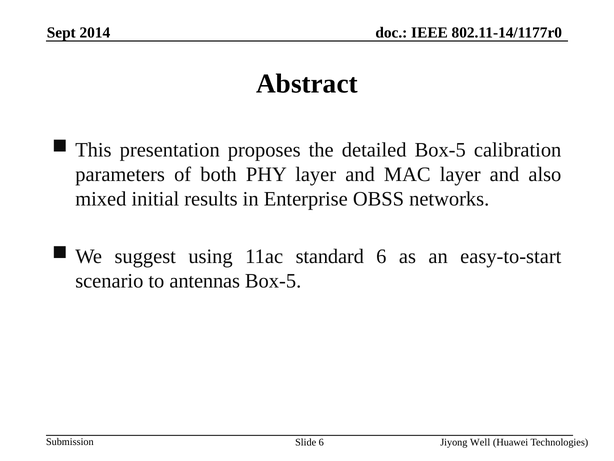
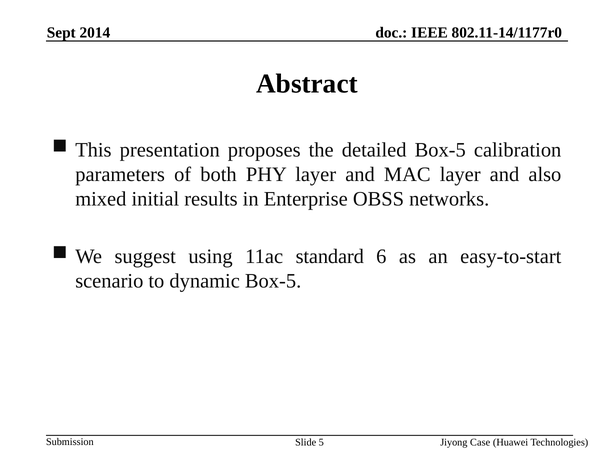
antennas: antennas -> dynamic
Slide 6: 6 -> 5
Well: Well -> Case
